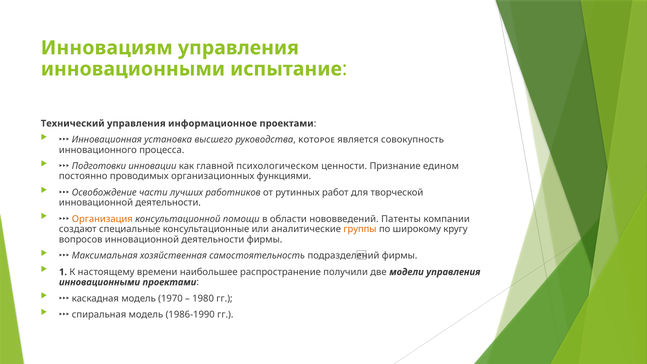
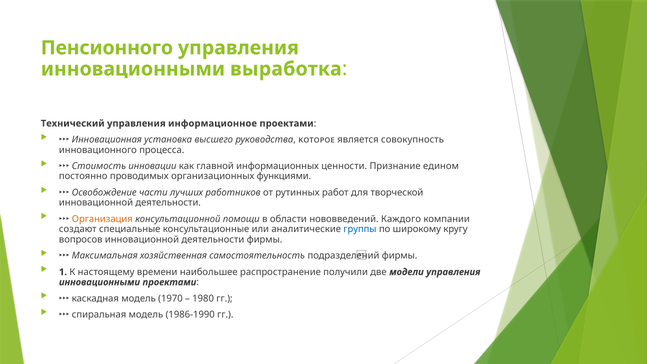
Инновациям: Инновациям -> Пенсионного
испытание: испытание -> выработка
Подготовки: Подготовки -> Стоимость
психологическом: психологическом -> информационных
Патенты: Патенты -> Каждого
группы colour: orange -> blue
